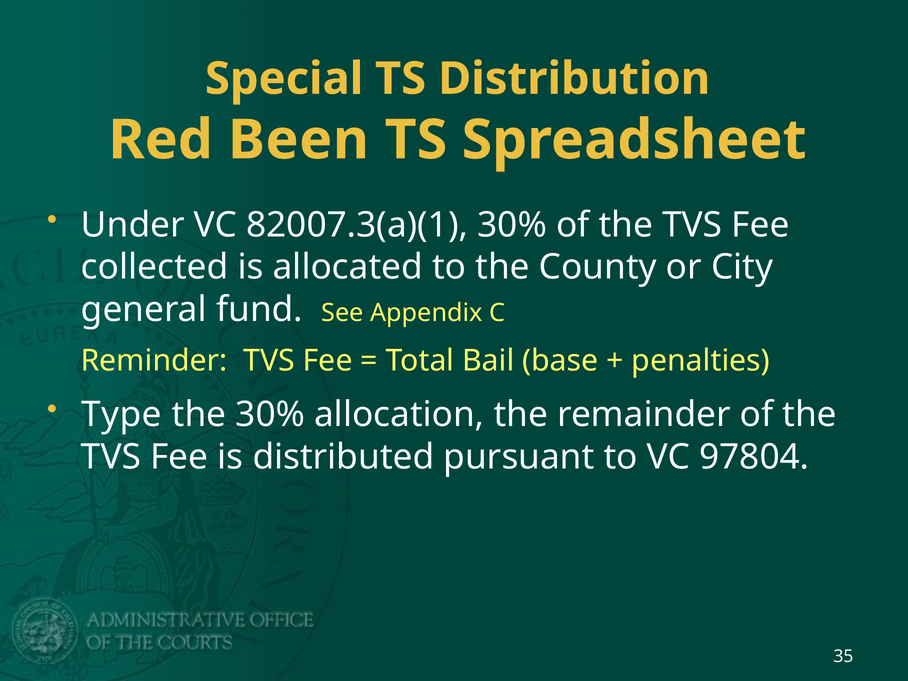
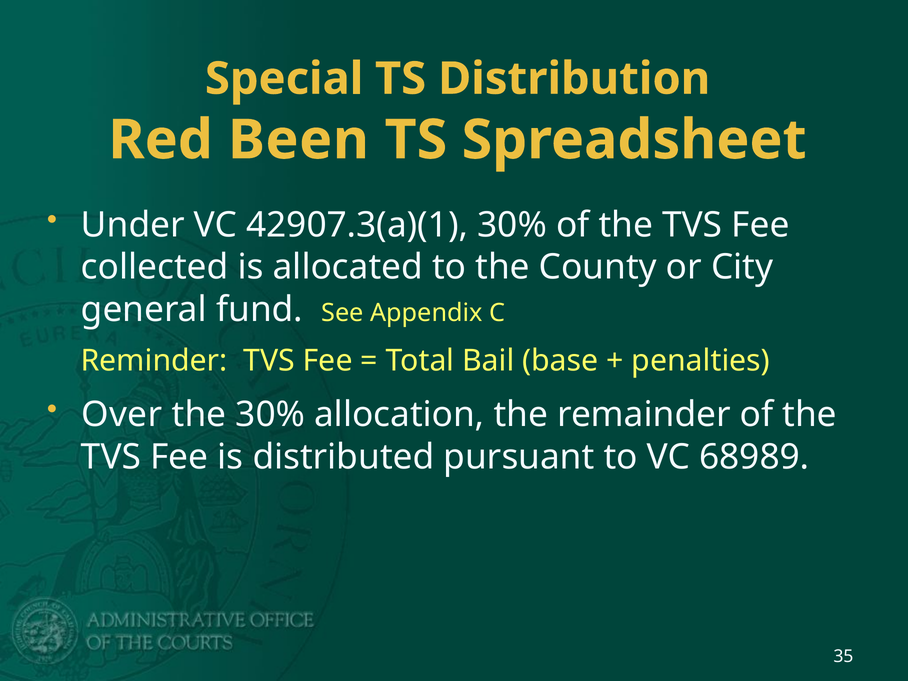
82007.3(a)(1: 82007.3(a)(1 -> 42907.3(a)(1
Type: Type -> Over
97804: 97804 -> 68989
